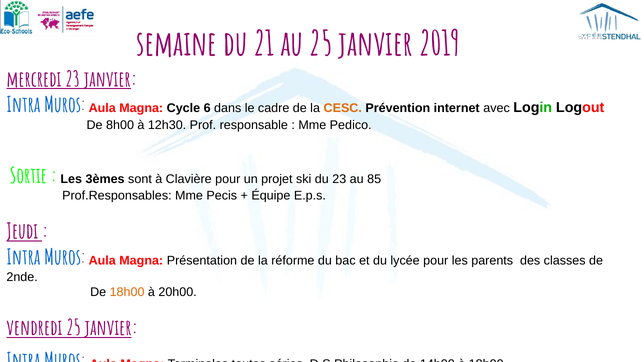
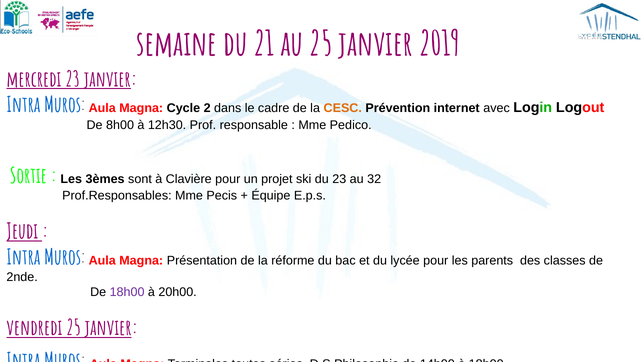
6: 6 -> 2
85: 85 -> 32
18h00 at (127, 293) colour: orange -> purple
